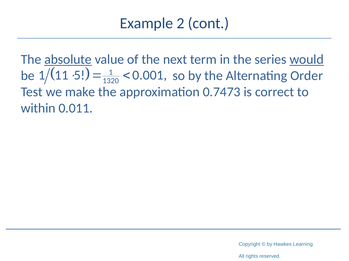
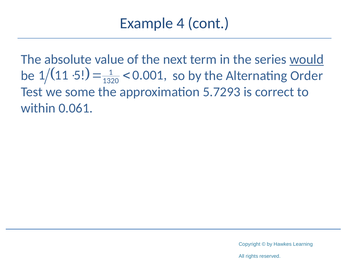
2: 2 -> 4
absolute underline: present -> none
make: make -> some
0.7473: 0.7473 -> 5.7293
0.011: 0.011 -> 0.061
